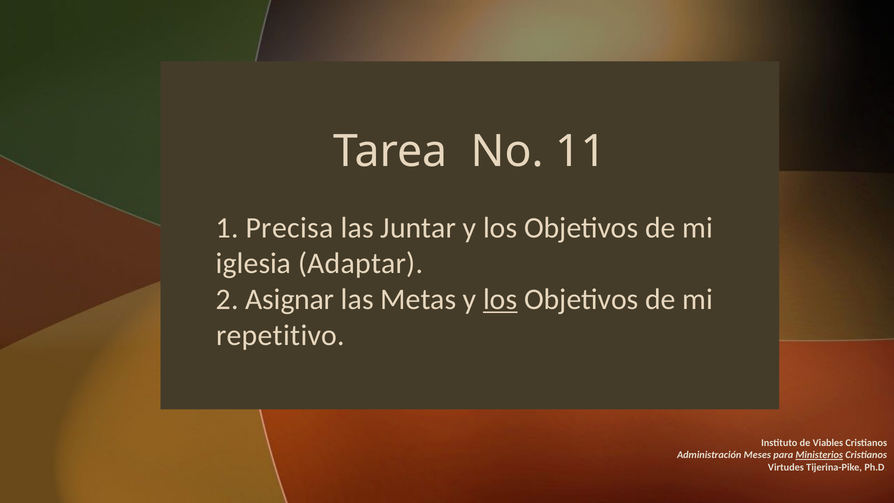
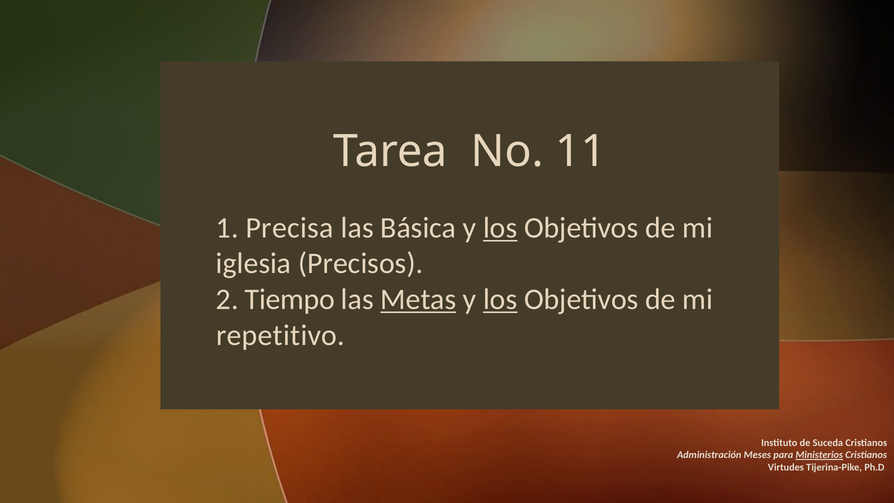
Juntar: Juntar -> Básica
los at (500, 228) underline: none -> present
Adaptar: Adaptar -> Precisos
Asignar: Asignar -> Tiempo
Metas underline: none -> present
Viables: Viables -> Suceda
